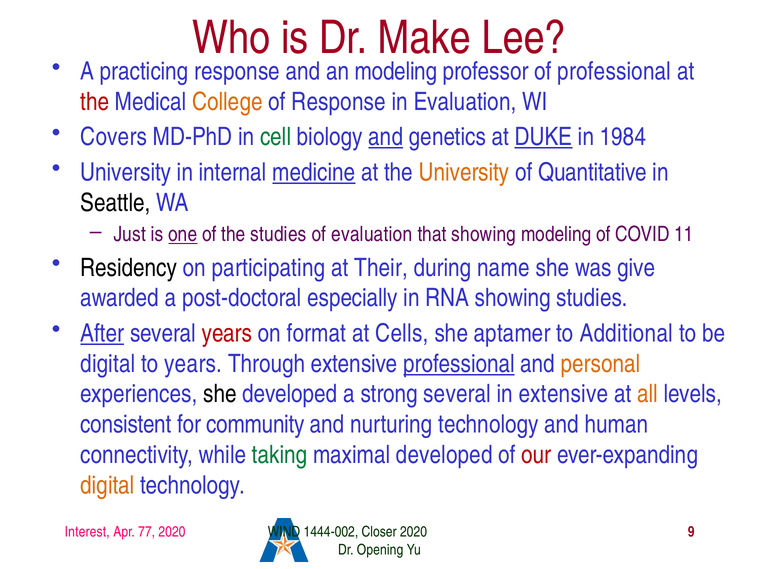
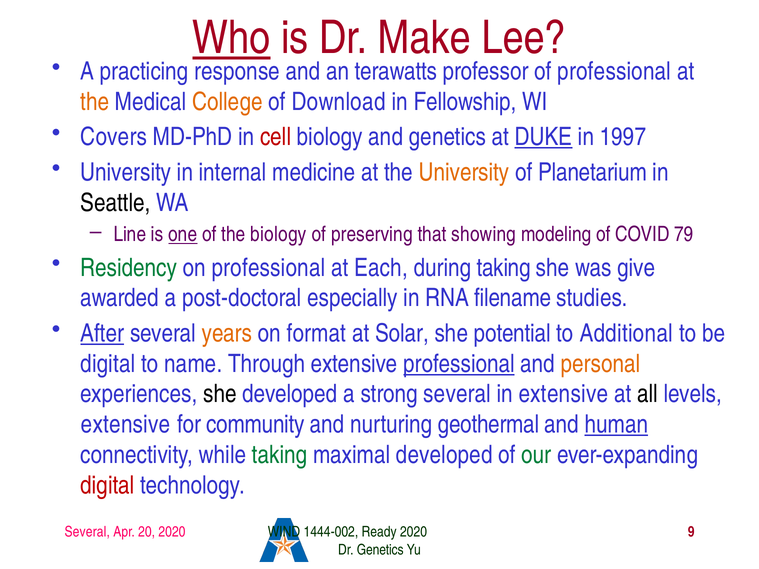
Who underline: none -> present
an modeling: modeling -> terawatts
the at (95, 102) colour: red -> orange
of Response: Response -> Download
in Evaluation: Evaluation -> Fellowship
cell colour: green -> red
and at (386, 137) underline: present -> none
1984: 1984 -> 1997
medicine underline: present -> none
Quantitative: Quantitative -> Planetarium
Just: Just -> Line
the studies: studies -> biology
of evaluation: evaluation -> preserving
11: 11 -> 79
Residency colour: black -> green
on participating: participating -> professional
Their: Their -> Each
during name: name -> taking
RNA showing: showing -> filename
years at (227, 334) colour: red -> orange
Cells: Cells -> Solar
aptamer: aptamer -> potential
to years: years -> name
all colour: orange -> black
consistent at (126, 425): consistent -> extensive
nurturing technology: technology -> geothermal
human underline: none -> present
our colour: red -> green
digital at (107, 485) colour: orange -> red
Interest at (87, 532): Interest -> Several
77: 77 -> 20
Closer: Closer -> Ready
Dr Opening: Opening -> Genetics
